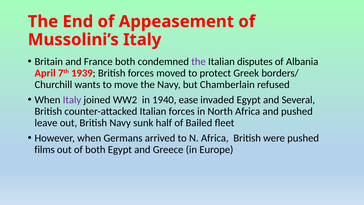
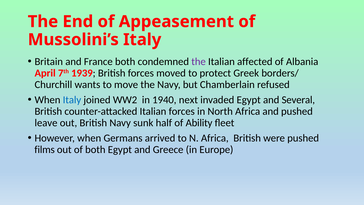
disputes: disputes -> affected
Italy at (72, 100) colour: purple -> blue
ease: ease -> next
Bailed: Bailed -> Ability
